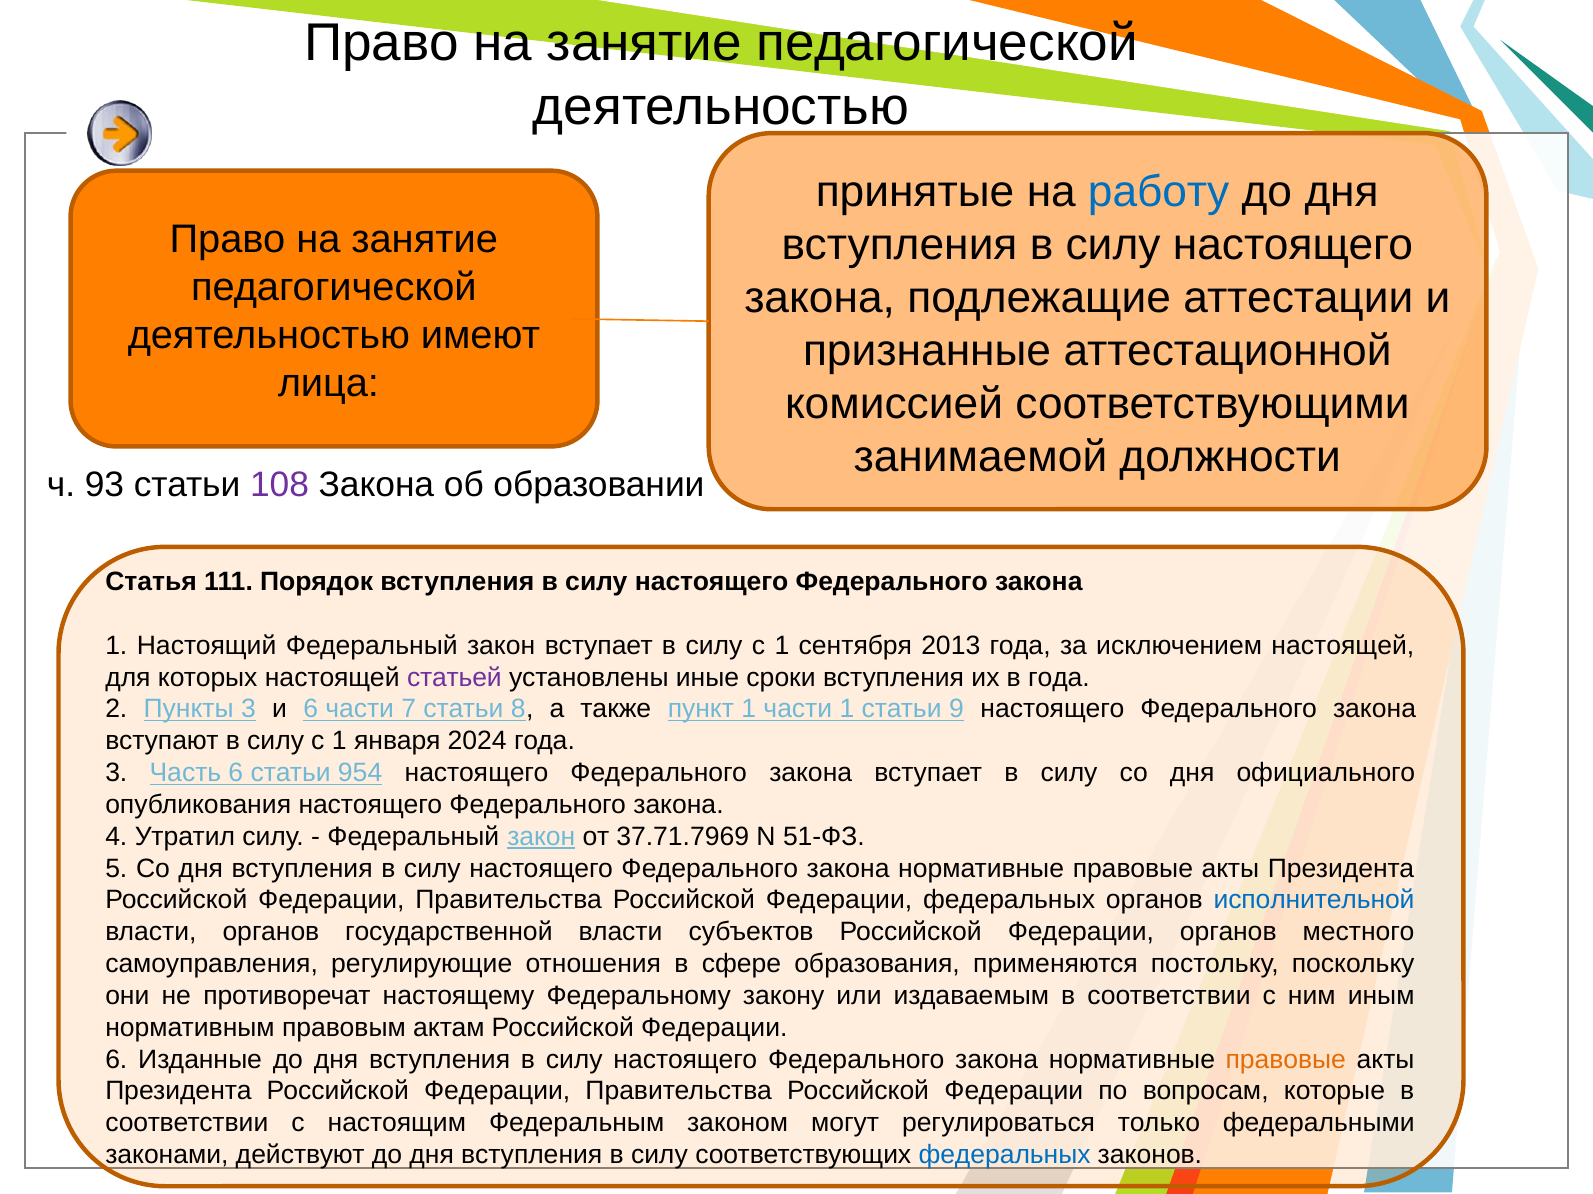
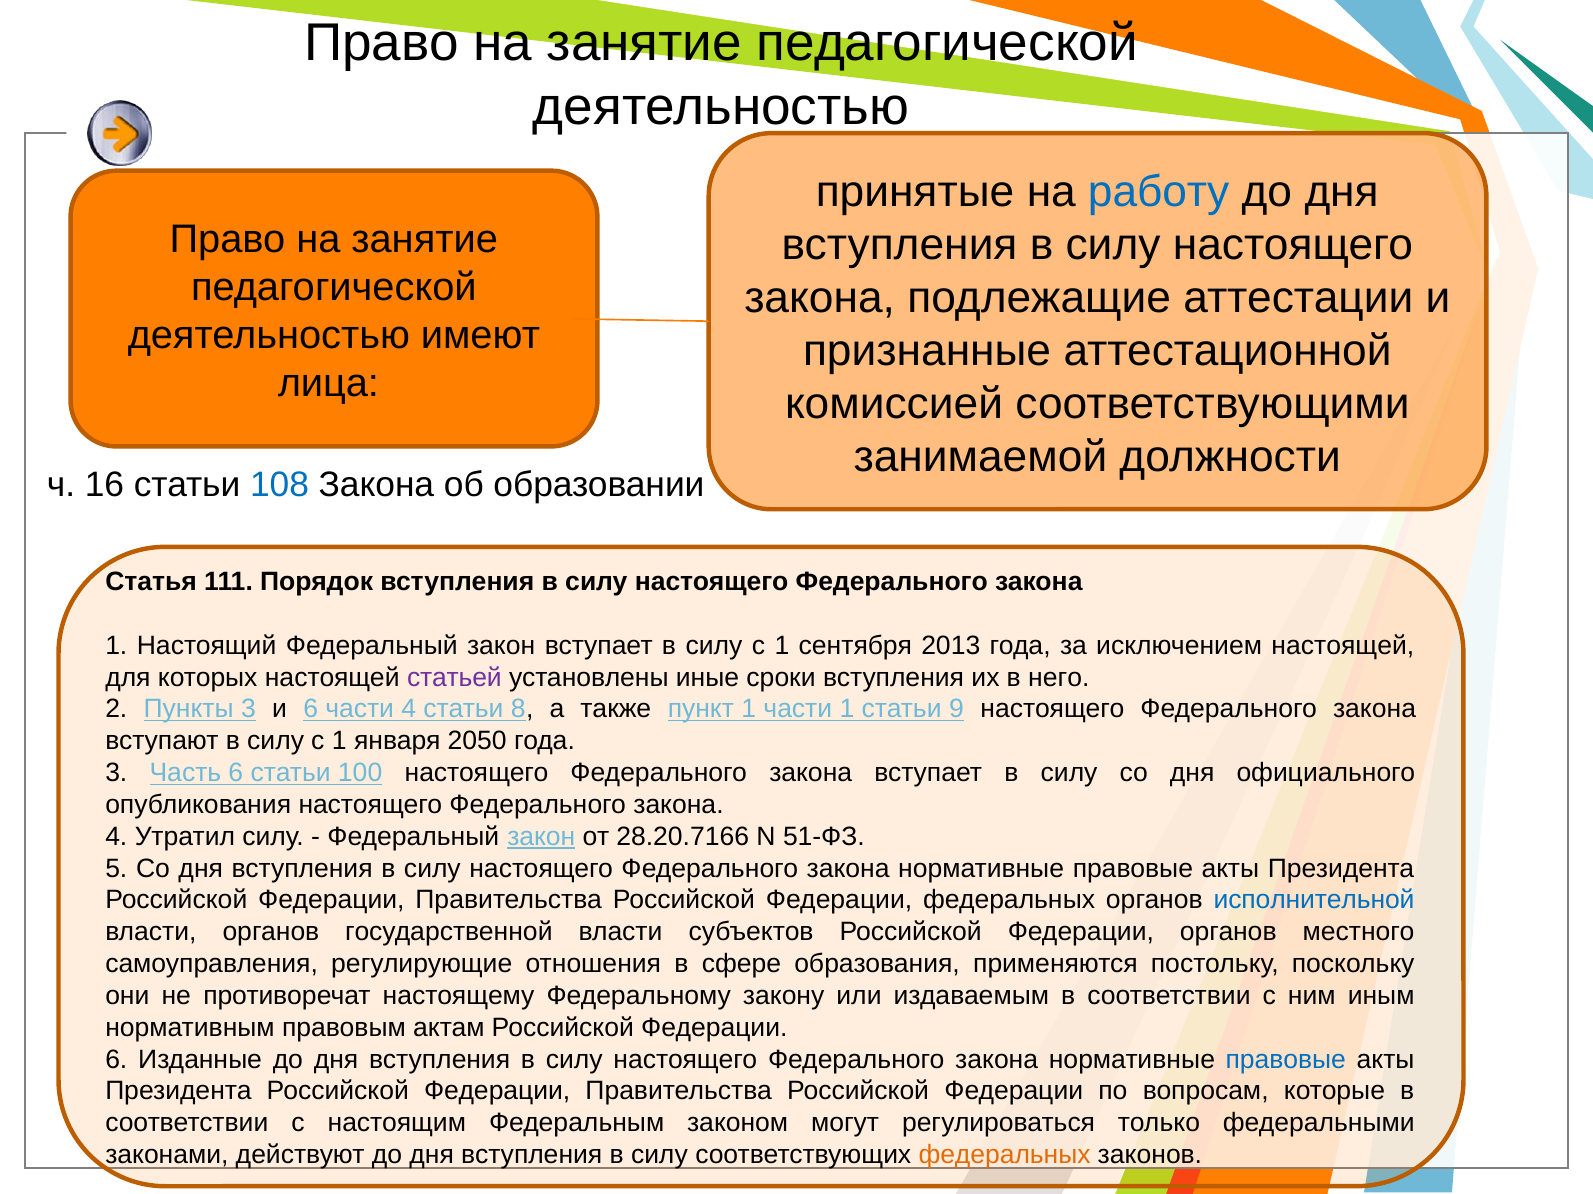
93: 93 -> 16
108 colour: purple -> blue
в года: года -> него
части 7: 7 -> 4
2024: 2024 -> 2050
954: 954 -> 100
37.71.7969: 37.71.7969 -> 28.20.7166
правовые at (1286, 1060) colour: orange -> blue
федеральных at (1005, 1156) colour: blue -> orange
